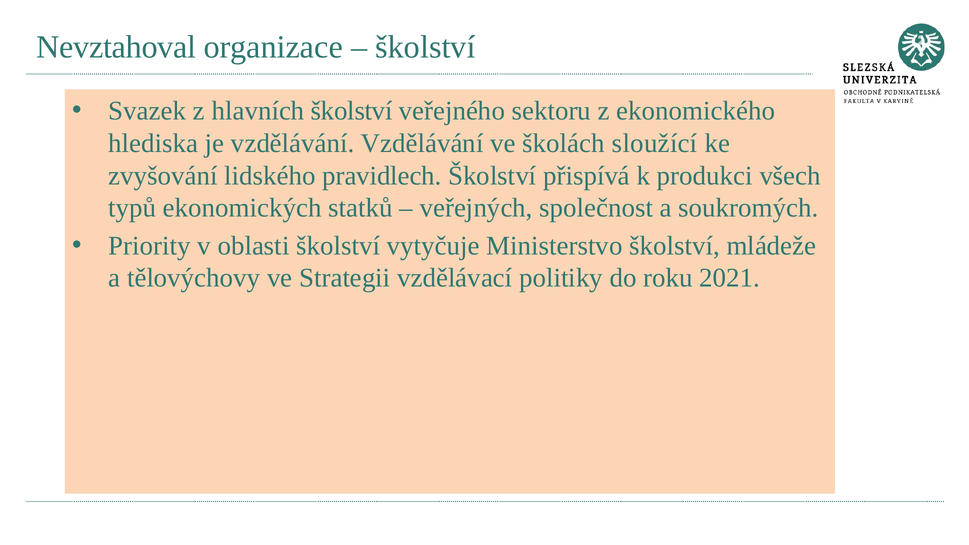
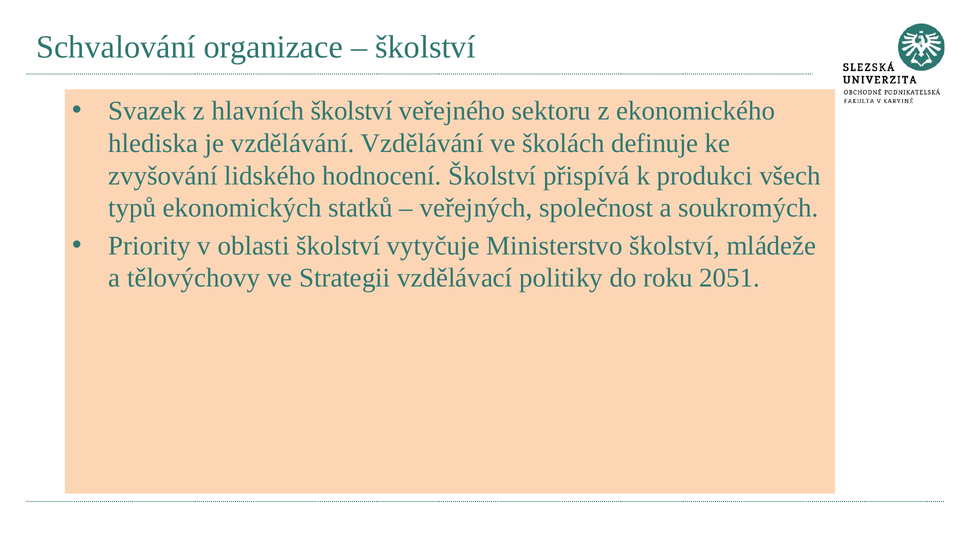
Nevztahoval: Nevztahoval -> Schvalování
sloužící: sloužící -> definuje
pravidlech: pravidlech -> hodnocení
2021: 2021 -> 2051
